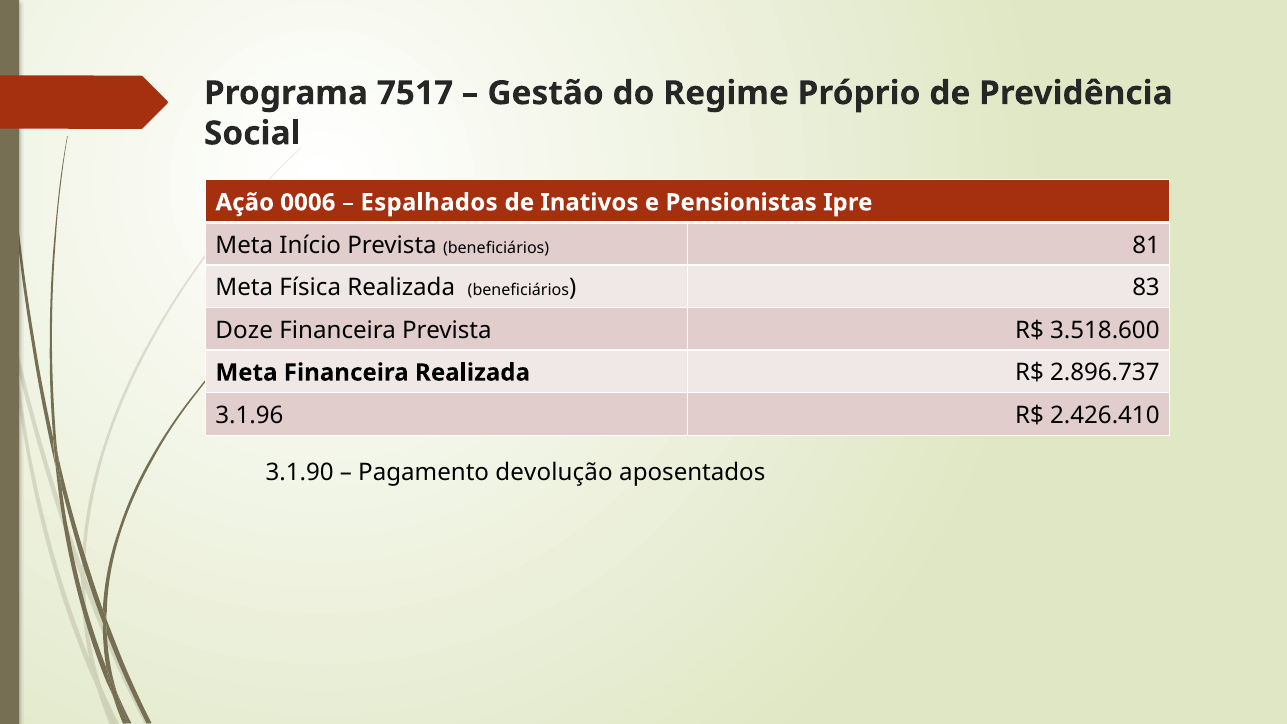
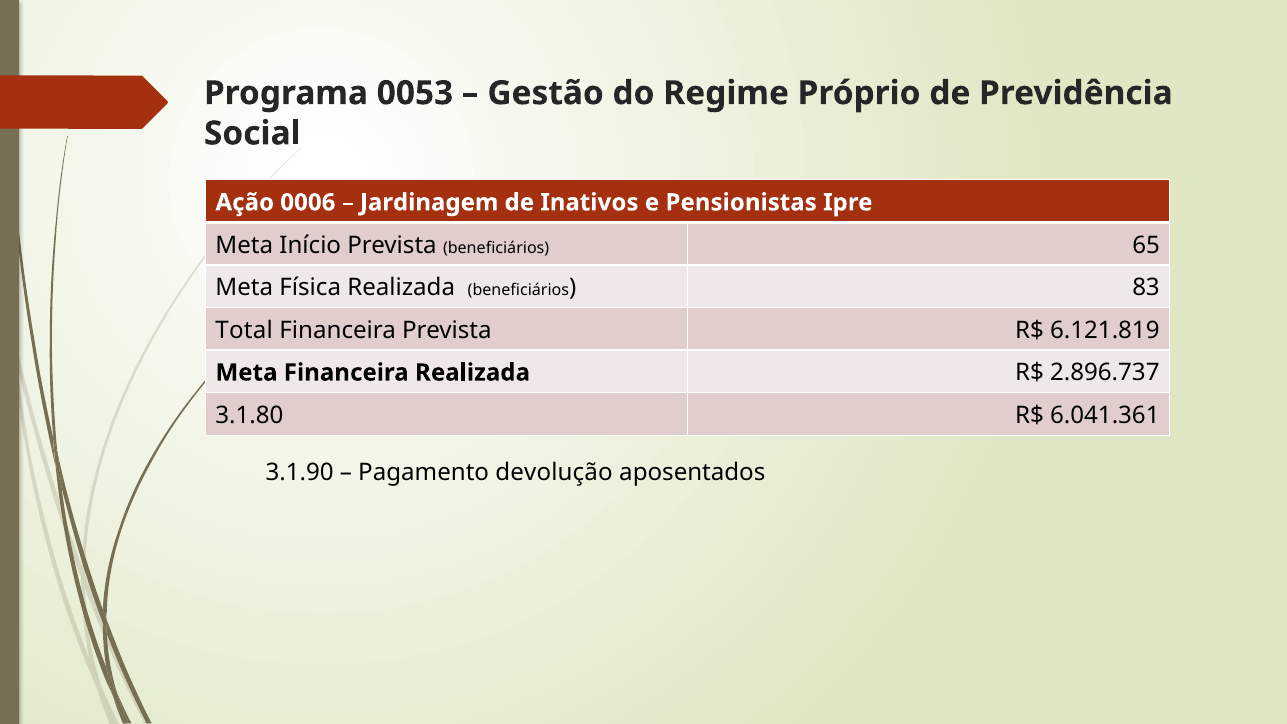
7517: 7517 -> 0053
Espalhados: Espalhados -> Jardinagem
81: 81 -> 65
Doze: Doze -> Total
3.518.600: 3.518.600 -> 6.121.819
3.1.96: 3.1.96 -> 3.1.80
2.426.410: 2.426.410 -> 6.041.361
